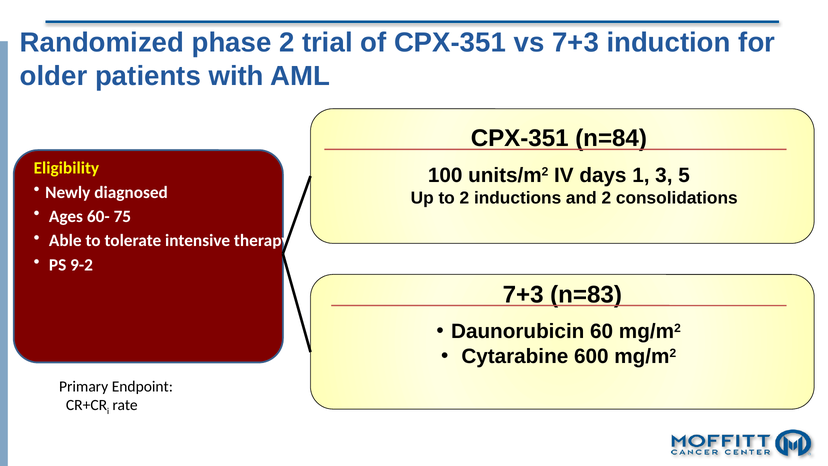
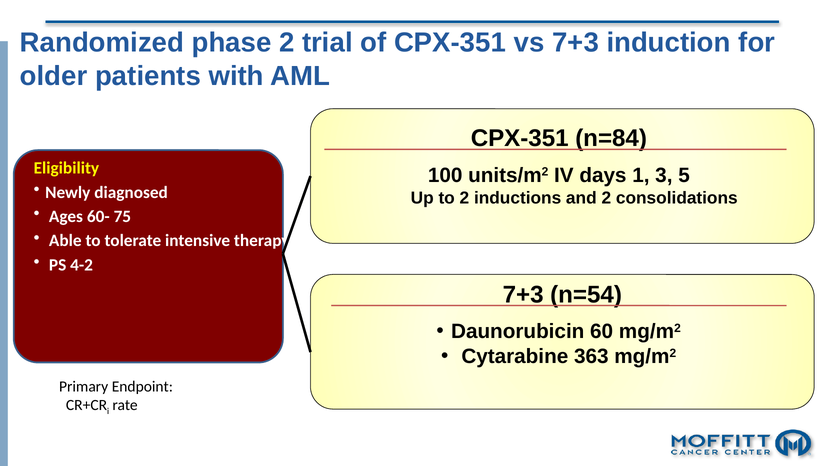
9-2: 9-2 -> 4-2
n=83: n=83 -> n=54
600: 600 -> 363
